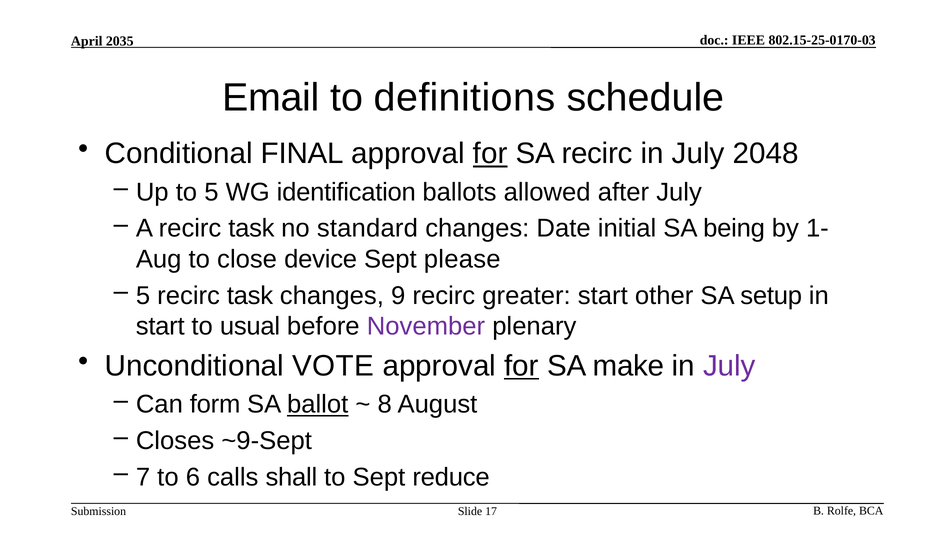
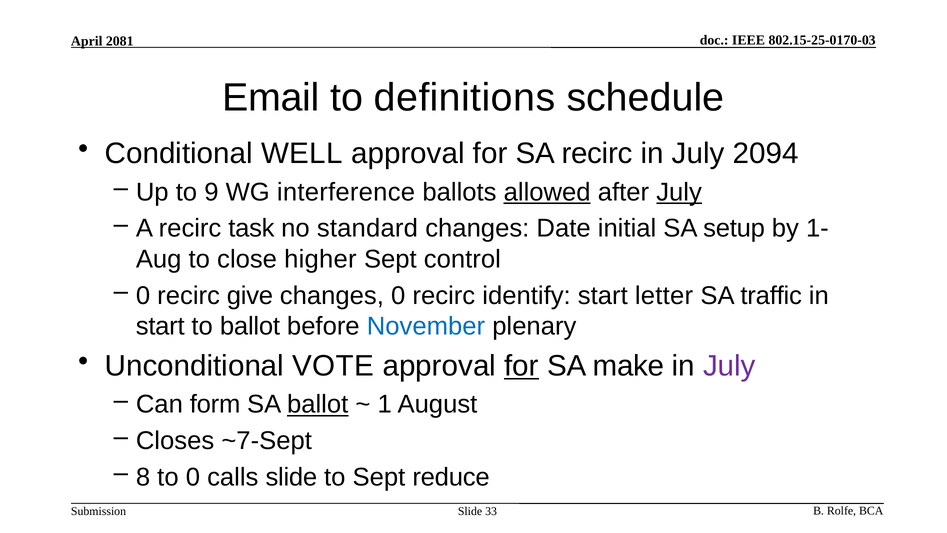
2035: 2035 -> 2081
FINAL: FINAL -> WELL
for at (490, 154) underline: present -> none
2048: 2048 -> 2094
to 5: 5 -> 9
identification: identification -> interference
allowed underline: none -> present
July at (679, 192) underline: none -> present
being: being -> setup
device: device -> higher
please: please -> control
5 at (143, 295): 5 -> 0
task at (250, 295): task -> give
changes 9: 9 -> 0
greater: greater -> identify
other: other -> letter
setup: setup -> traffic
to usual: usual -> ballot
November colour: purple -> blue
8: 8 -> 1
~9-Sept: ~9-Sept -> ~7-Sept
7: 7 -> 8
to 6: 6 -> 0
calls shall: shall -> slide
17: 17 -> 33
